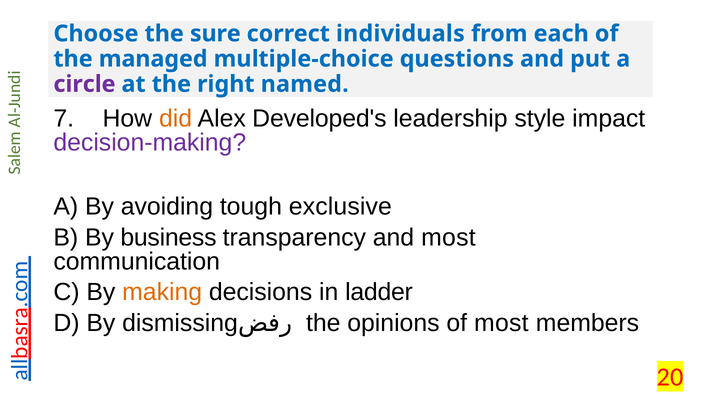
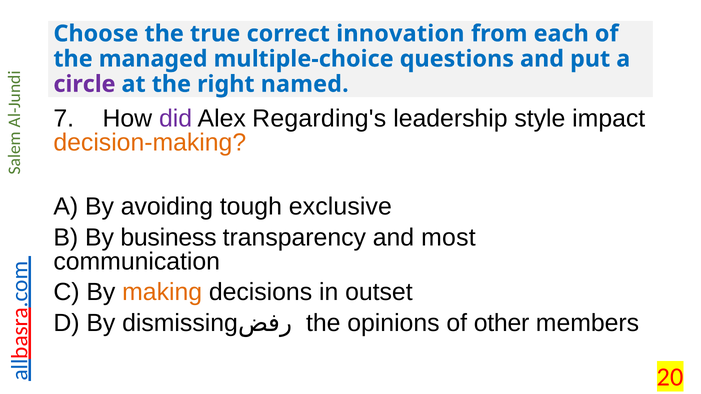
sure: sure -> true
individuals: individuals -> innovation
did colour: orange -> purple
Developed's: Developed's -> Regarding's
decision-making colour: purple -> orange
ladder: ladder -> outset
of most: most -> other
